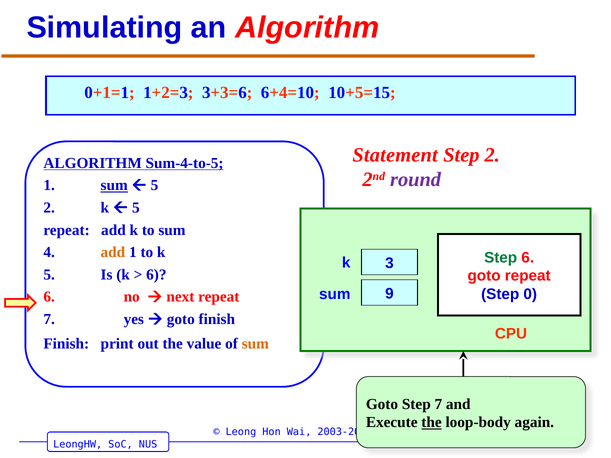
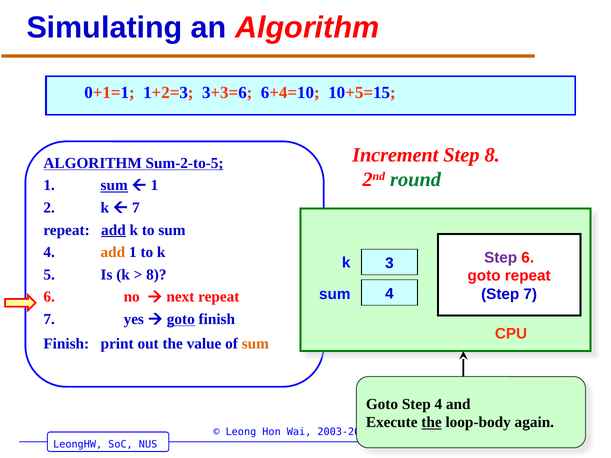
Statement: Statement -> Increment
Step 2: 2 -> 8
Sum-4-to-5: Sum-4-to-5 -> Sum-2-to-5
round colour: purple -> green
5 at (154, 185): 5 -> 1
5 at (136, 208): 5 -> 7
add at (113, 230) underline: none -> present
Step at (501, 258) colour: green -> purple
6 at (156, 275): 6 -> 8
9 at (389, 294): 9 -> 4
Step 0: 0 -> 7
goto at (181, 319) underline: none -> present
Step 7: 7 -> 4
